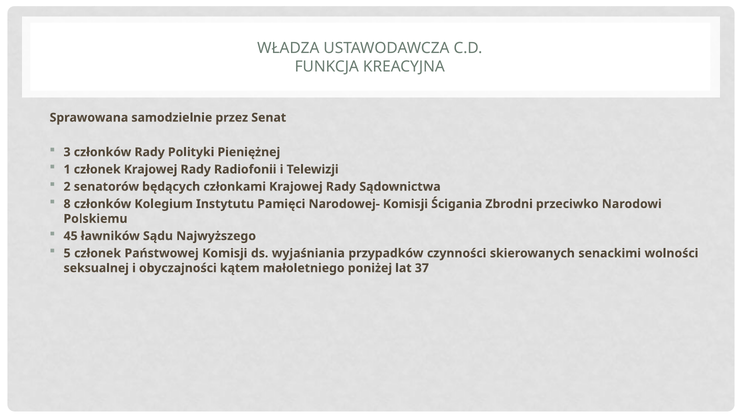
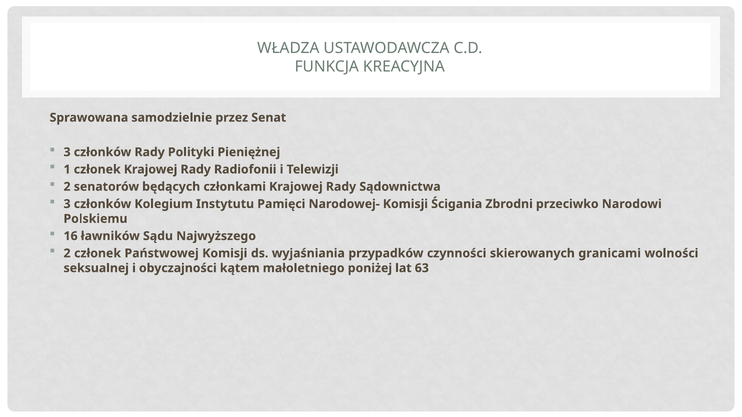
8 at (67, 204): 8 -> 3
45: 45 -> 16
5 at (67, 254): 5 -> 2
senackimi: senackimi -> granicami
37: 37 -> 63
